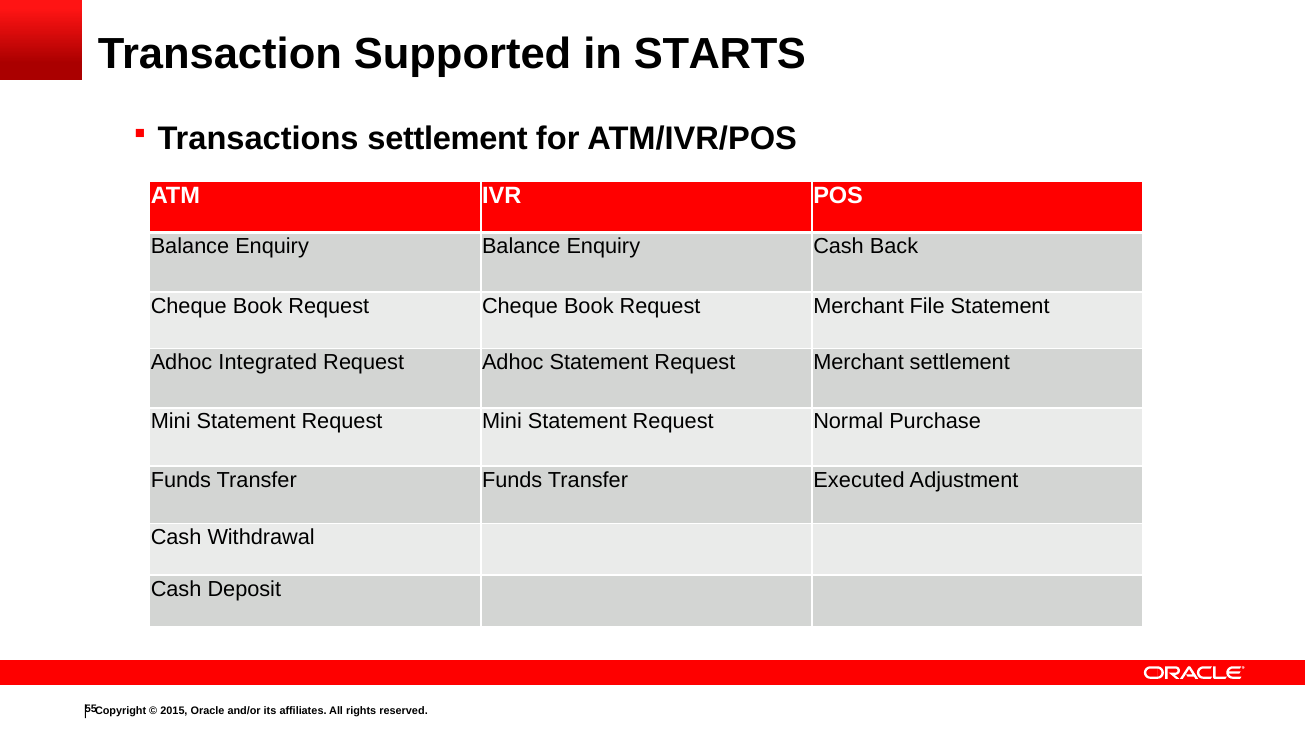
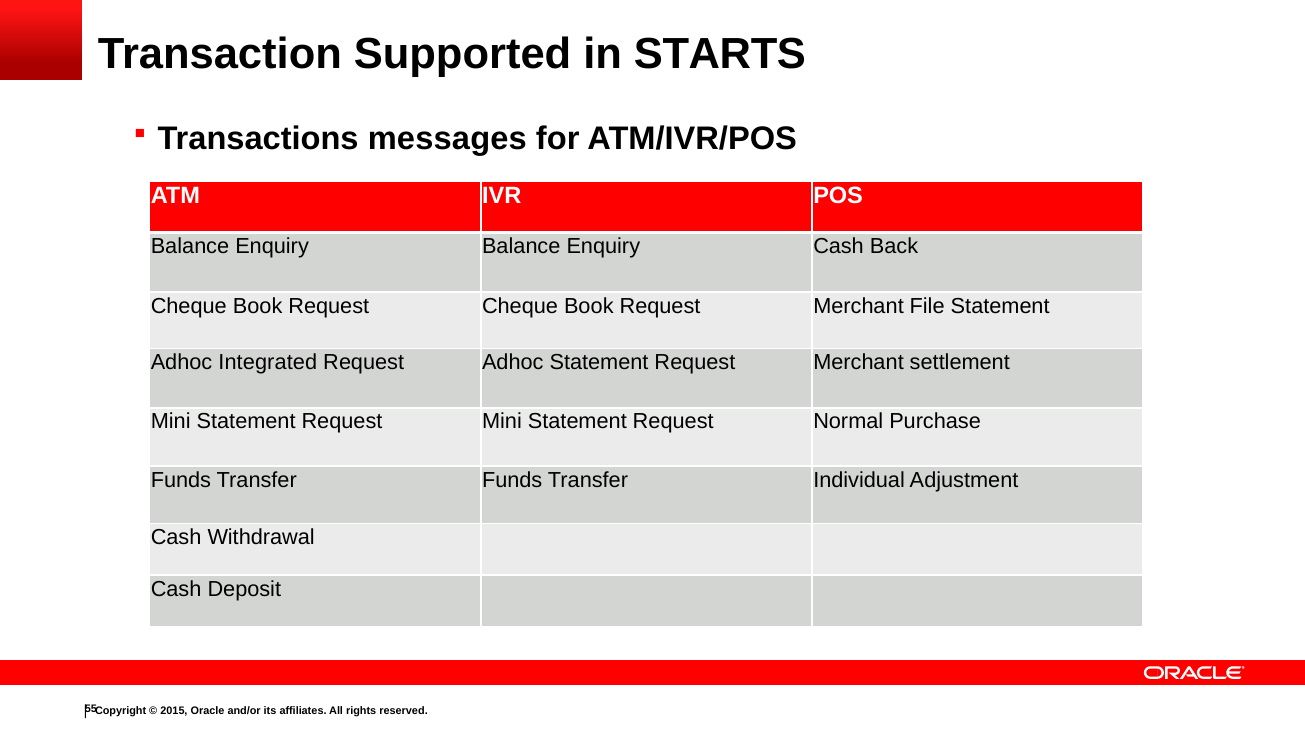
Transactions settlement: settlement -> messages
Executed: Executed -> Individual
